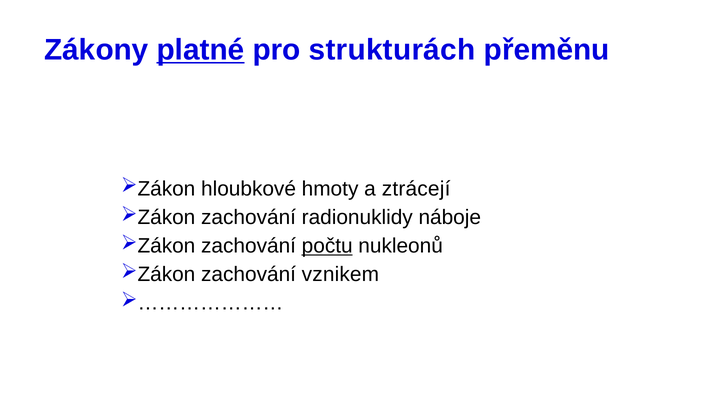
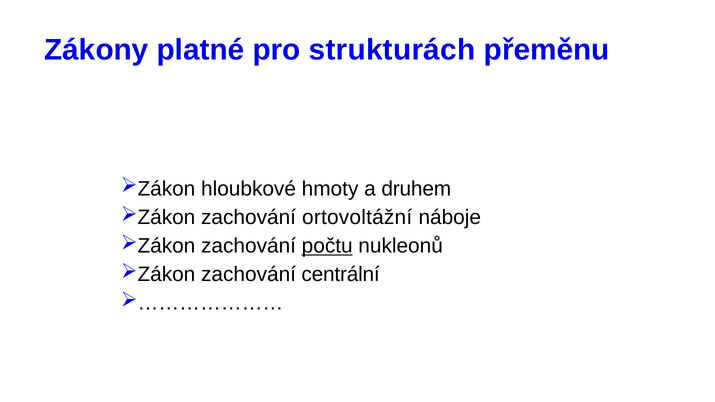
platné underline: present -> none
ztrácejí: ztrácejí -> druhem
radionuklidy: radionuklidy -> ortovoltážní
vznikem: vznikem -> centrální
